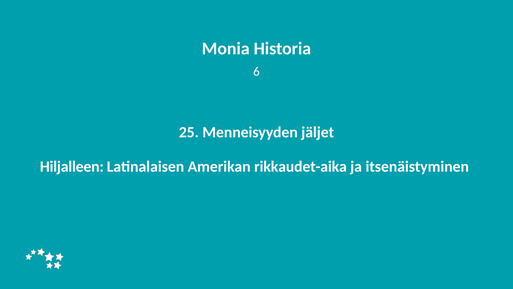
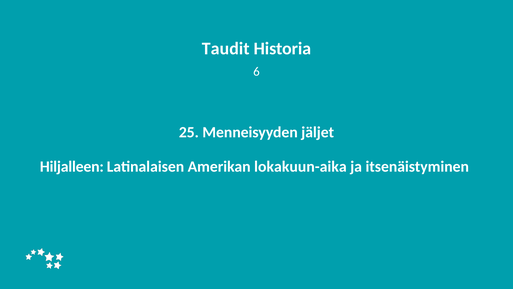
Monia: Monia -> Taudit
rikkaudet-aika: rikkaudet-aika -> lokakuun-aika
